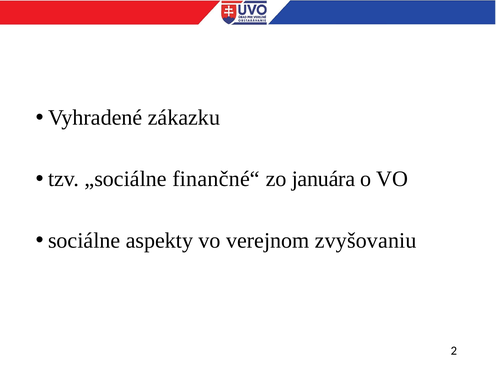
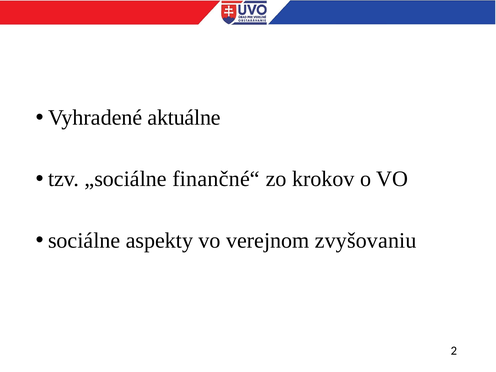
zákazku: zákazku -> aktuálne
januára: januára -> krokov
